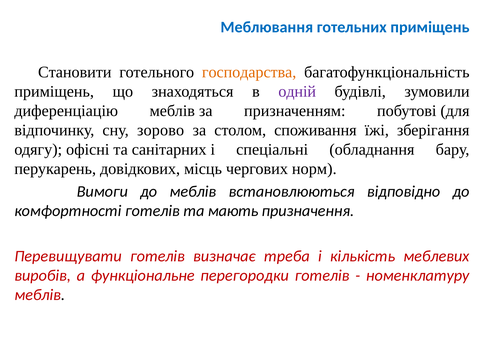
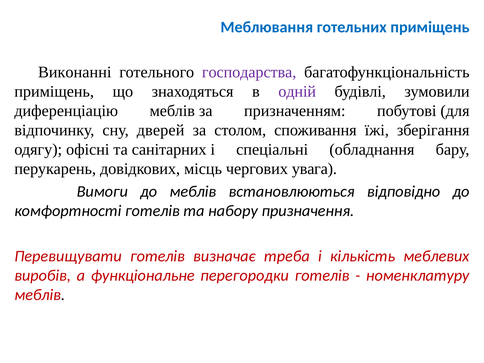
Становити: Становити -> Виконанні
господарства colour: orange -> purple
зорово: зорово -> дверей
норм: норм -> увага
мають: мають -> набору
